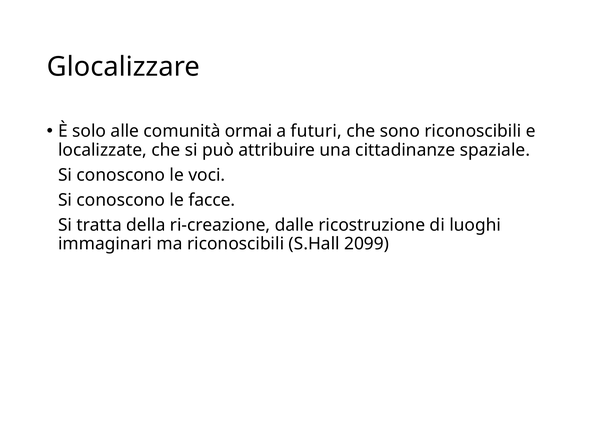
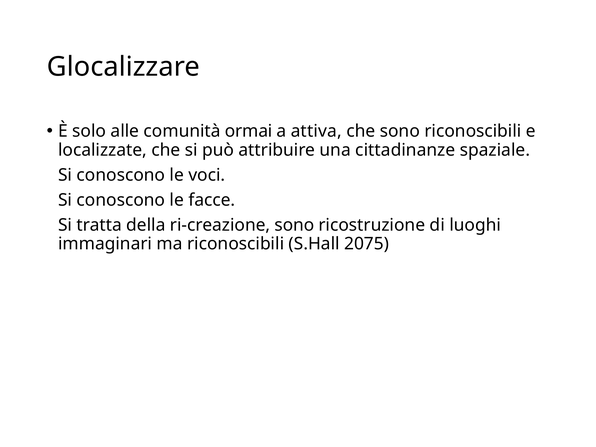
futuri: futuri -> attiva
ri-creazione dalle: dalle -> sono
2099: 2099 -> 2075
